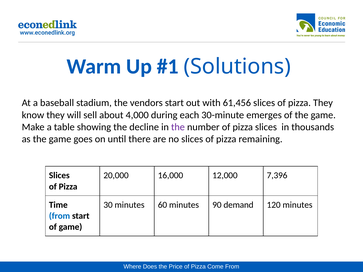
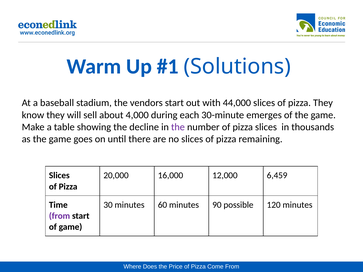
61,456: 61,456 -> 44,000
7,396: 7,396 -> 6,459
demand: demand -> possible
from at (60, 216) colour: blue -> purple
